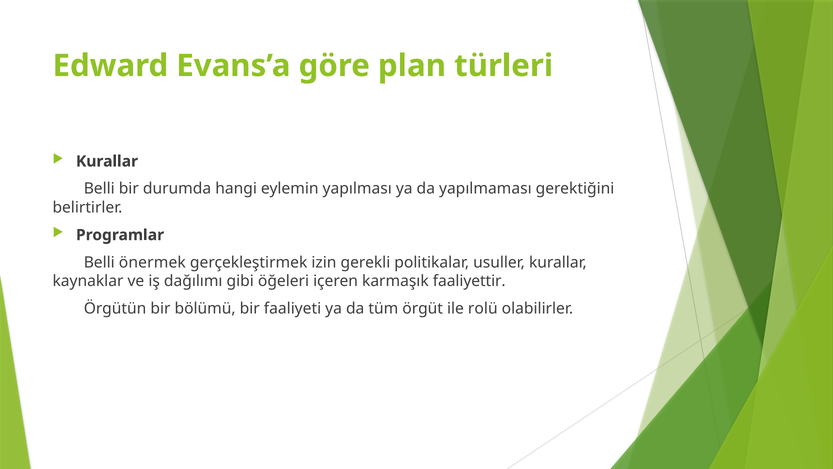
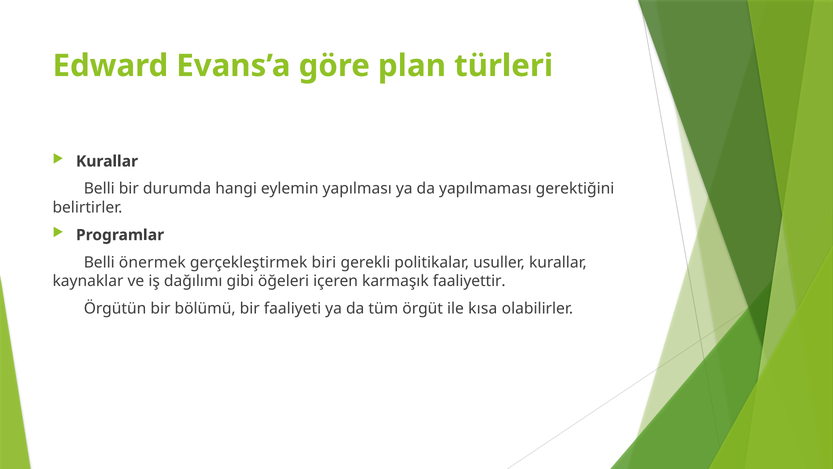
izin: izin -> biri
rolü: rolü -> kısa
